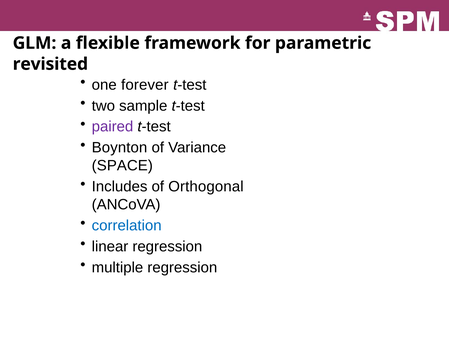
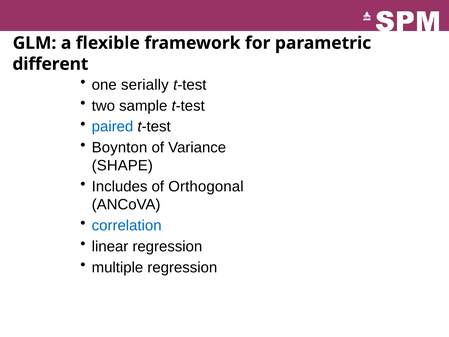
revisited: revisited -> different
forever: forever -> serially
paired colour: purple -> blue
SPACE: SPACE -> SHAPE
